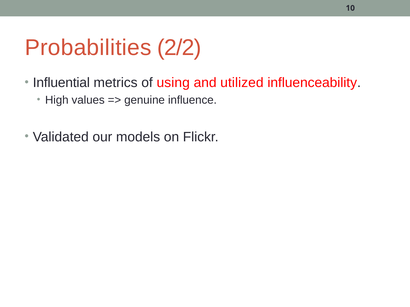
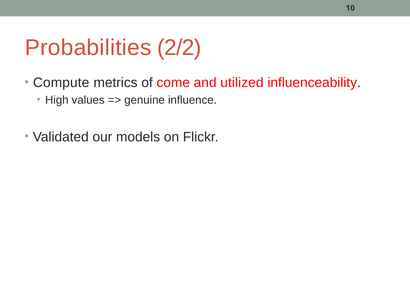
Influential: Influential -> Compute
using: using -> come
